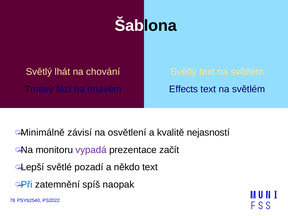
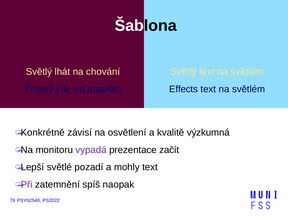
fází: fází -> cíle
Minimálně: Minimálně -> Konkrétně
nejasností: nejasností -> výzkumná
někdo: někdo -> mohly
Při colour: blue -> purple
